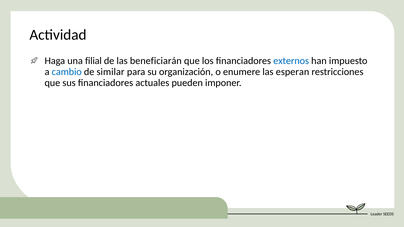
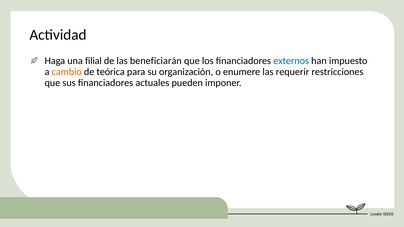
cambio colour: blue -> orange
similar: similar -> teórica
esperan: esperan -> requerir
